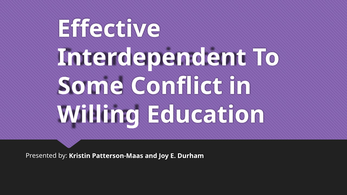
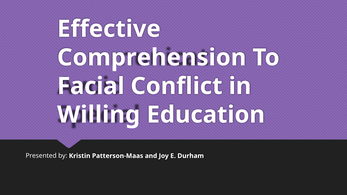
Interdependent: Interdependent -> Comprehension
Some: Some -> Facial
